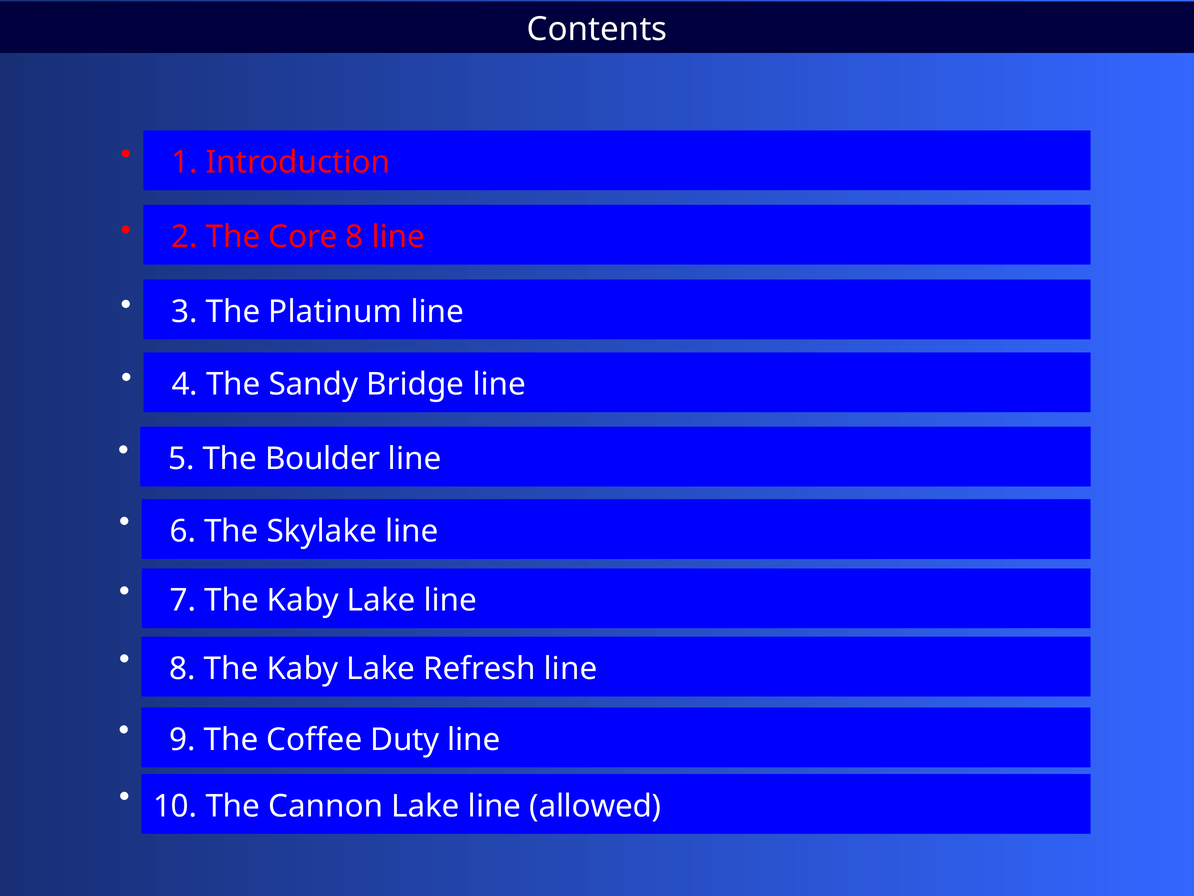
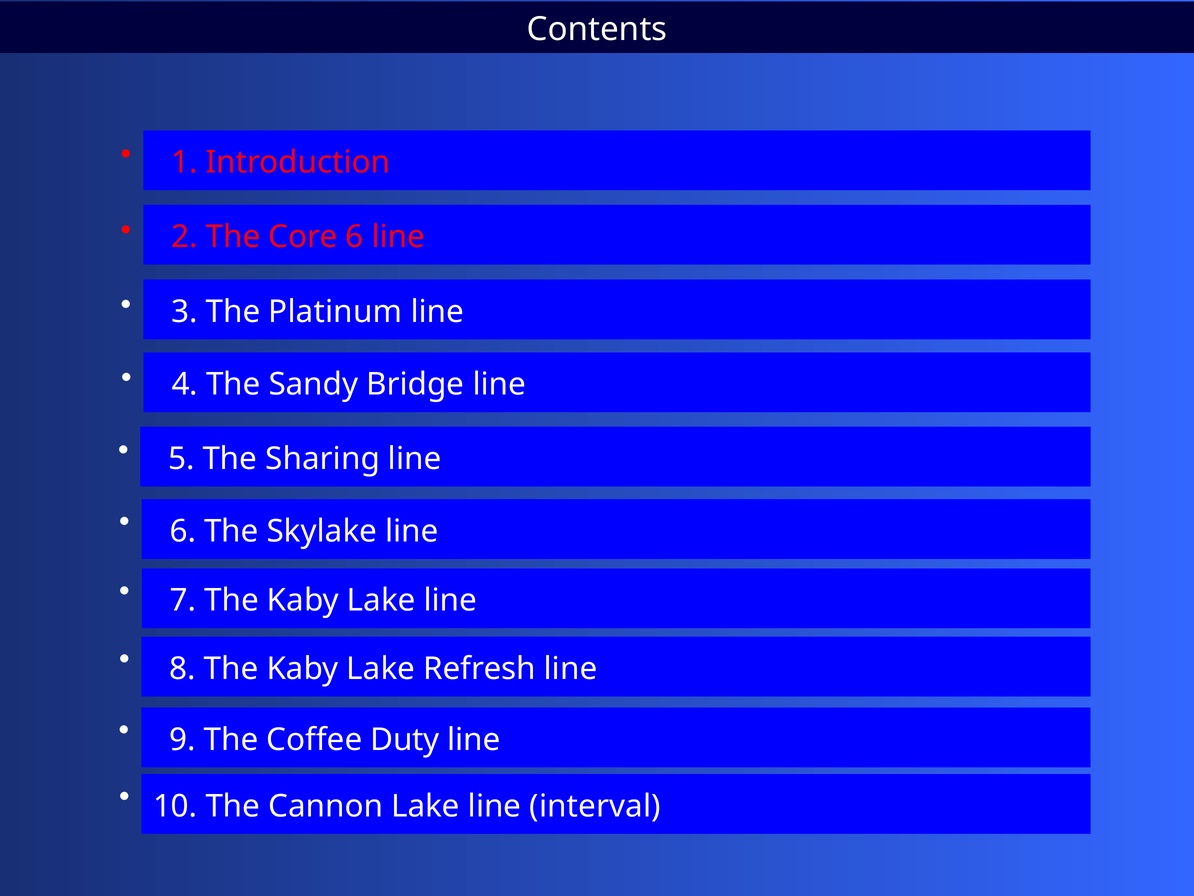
Core 8: 8 -> 6
Boulder: Boulder -> Sharing
allowed: allowed -> interval
